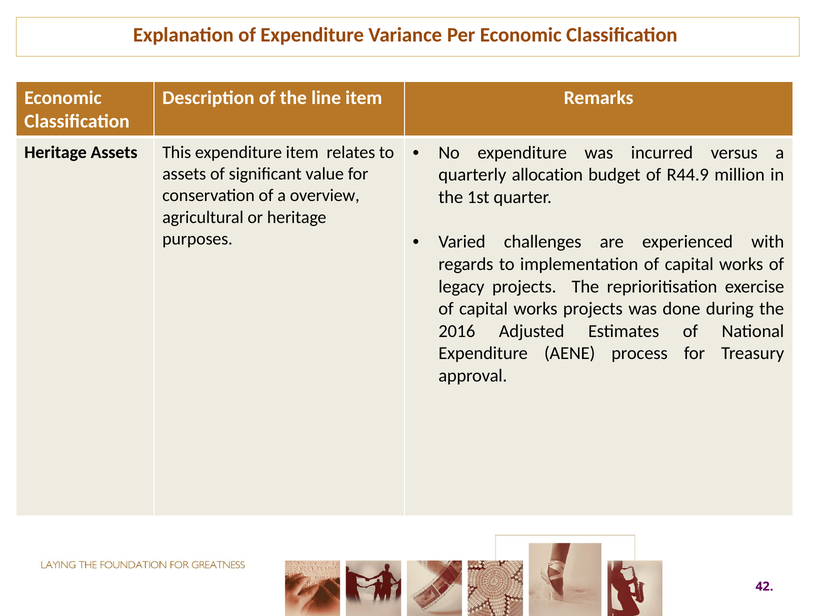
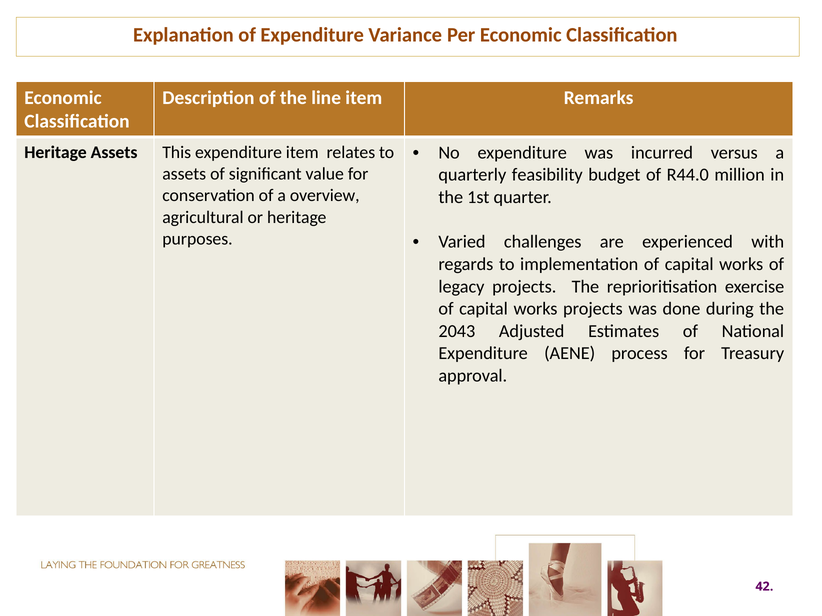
allocation: allocation -> feasibility
R44.9: R44.9 -> R44.0
2016: 2016 -> 2043
